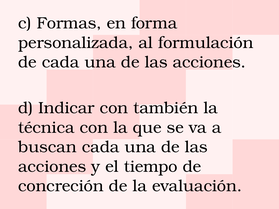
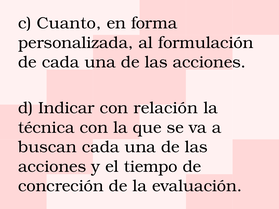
Formas: Formas -> Cuanto
también: también -> relación
